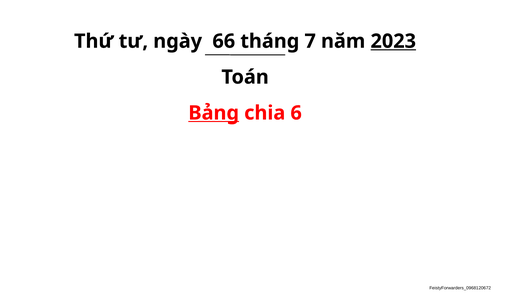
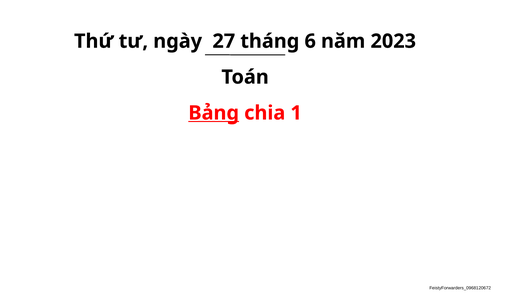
66: 66 -> 27
7: 7 -> 6
2023 underline: present -> none
6: 6 -> 1
